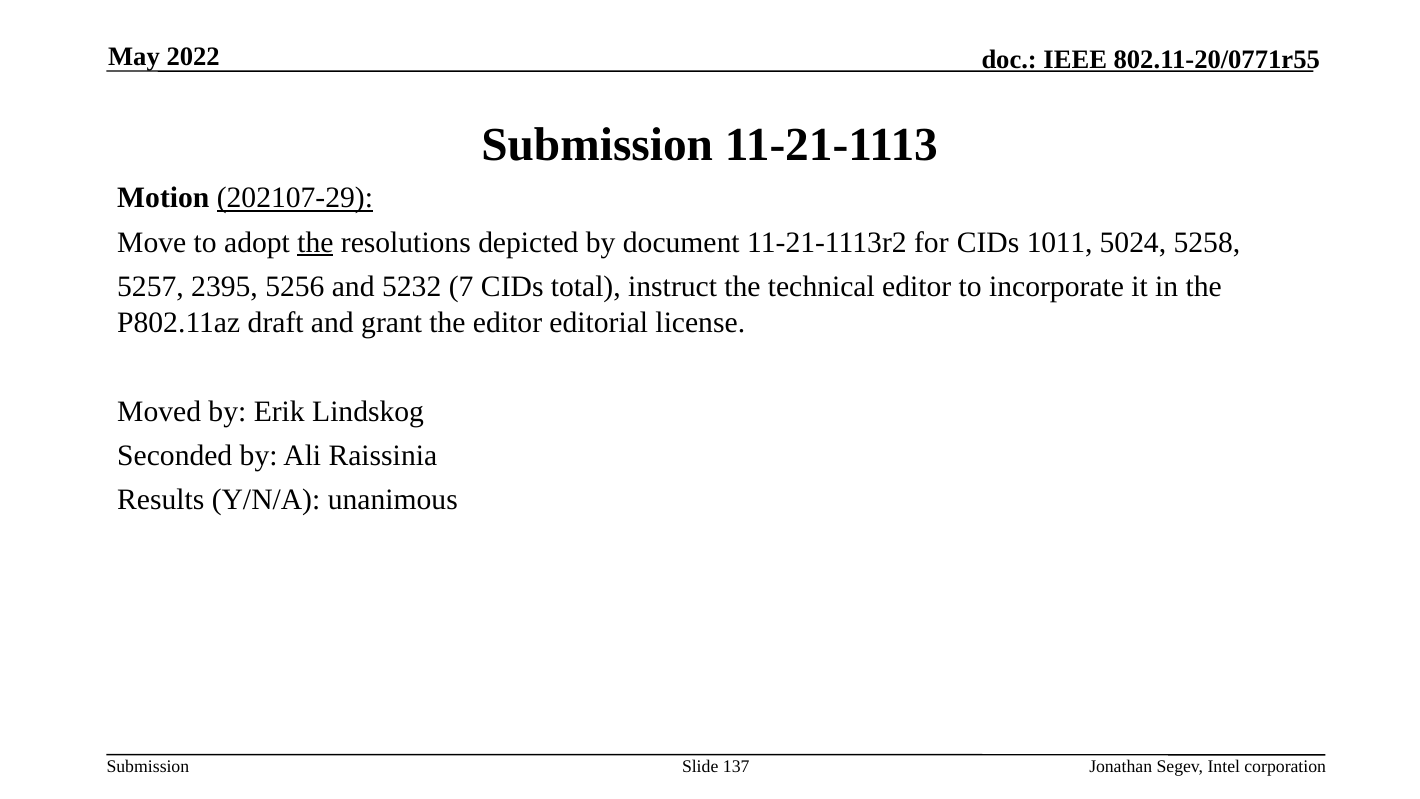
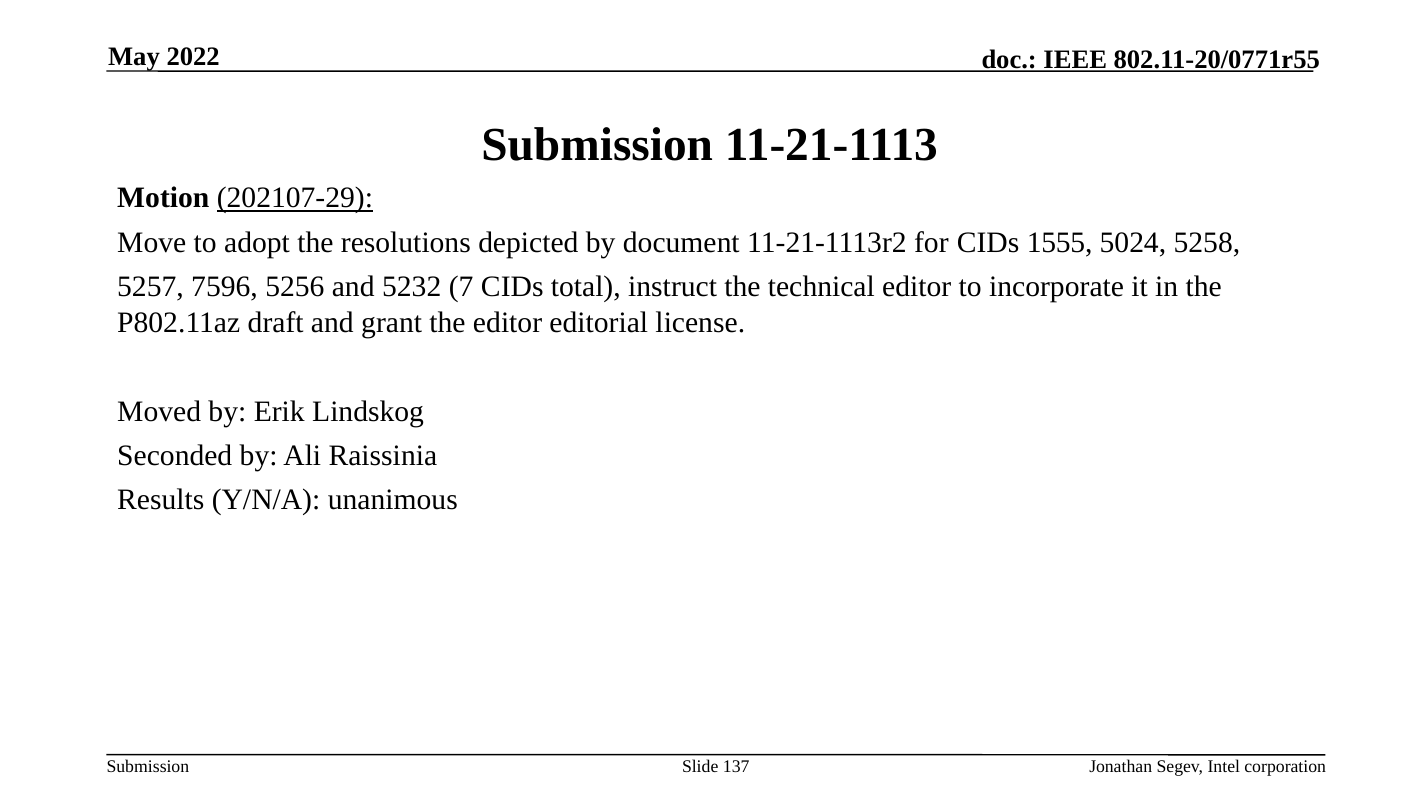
the at (315, 243) underline: present -> none
1011: 1011 -> 1555
2395: 2395 -> 7596
